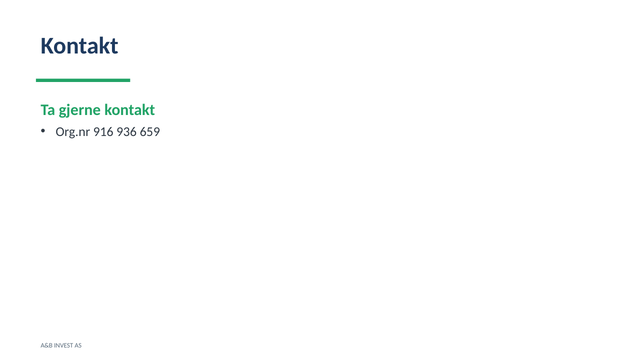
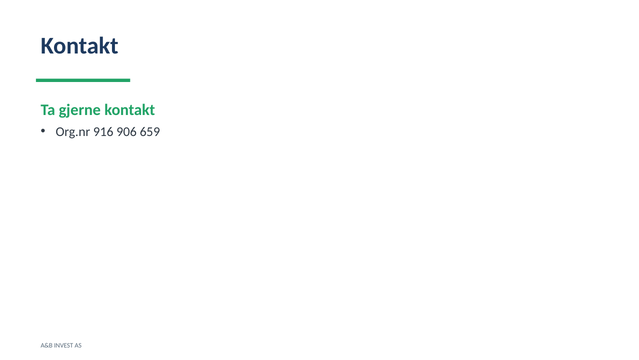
936: 936 -> 906
